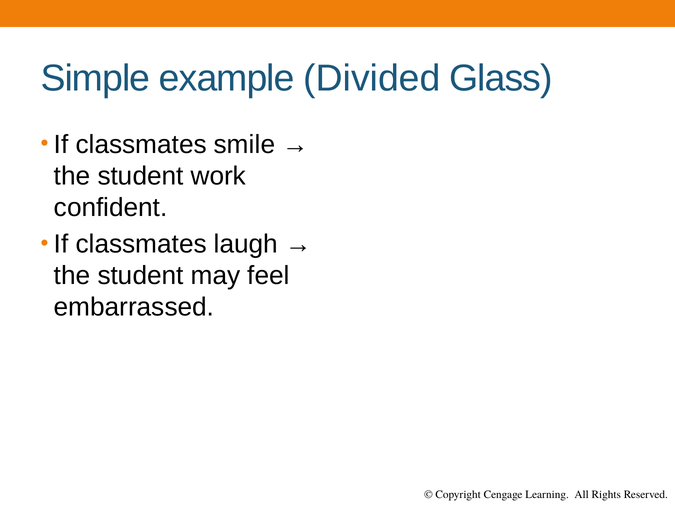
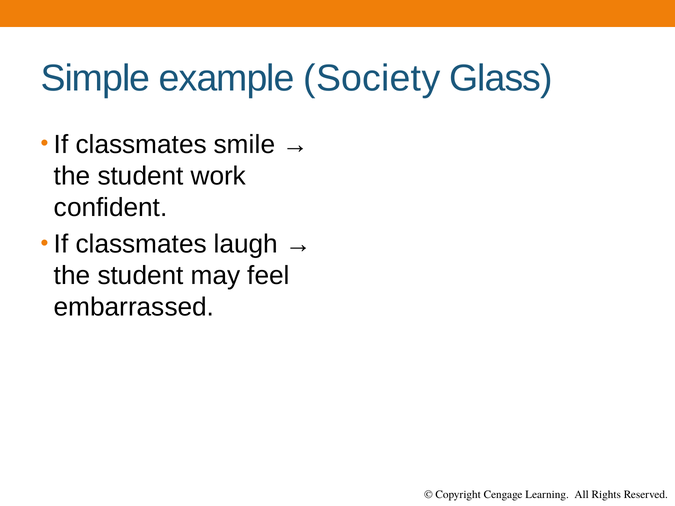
Divided: Divided -> Society
